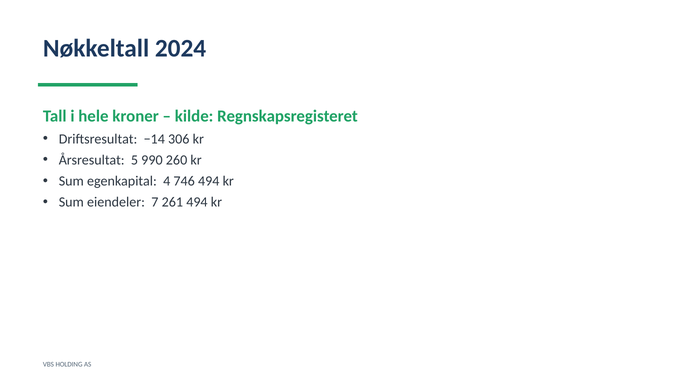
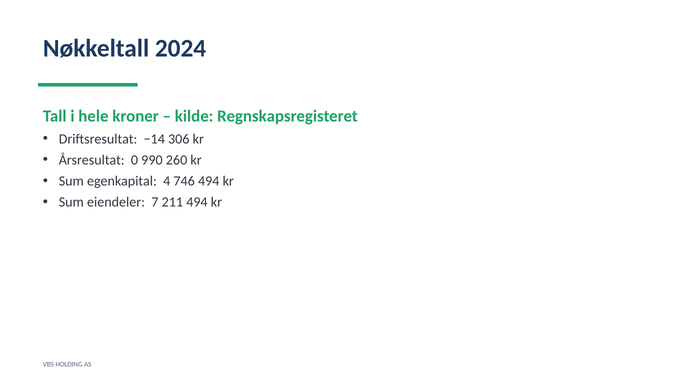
5: 5 -> 0
261: 261 -> 211
